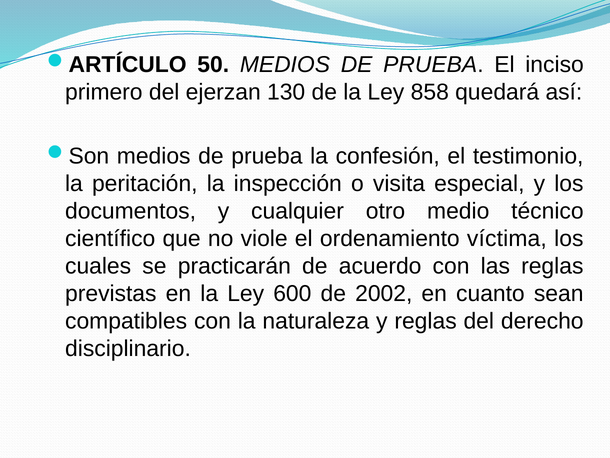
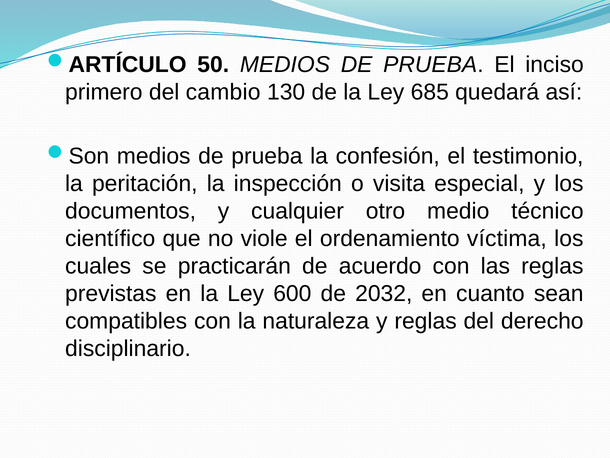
ejerzan: ejerzan -> cambio
858: 858 -> 685
2002: 2002 -> 2032
